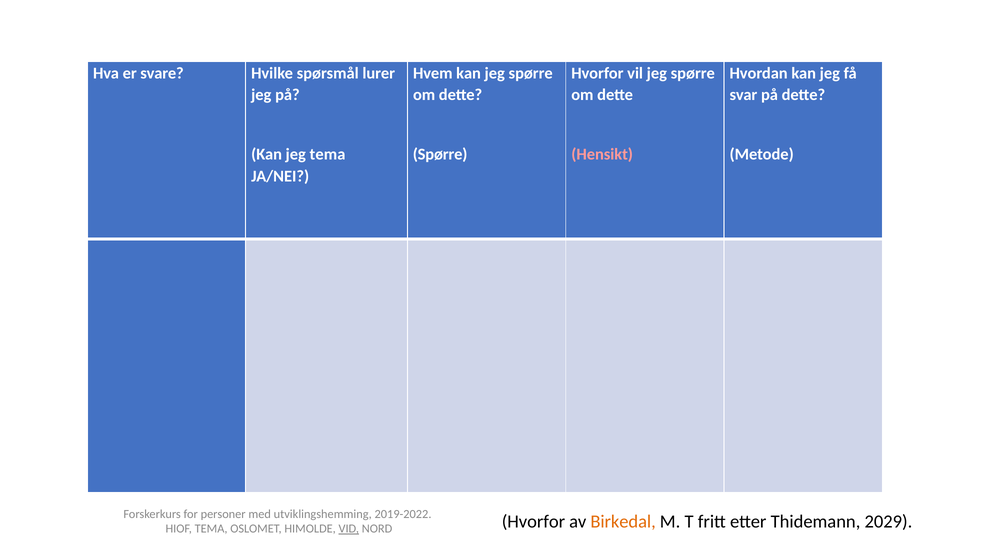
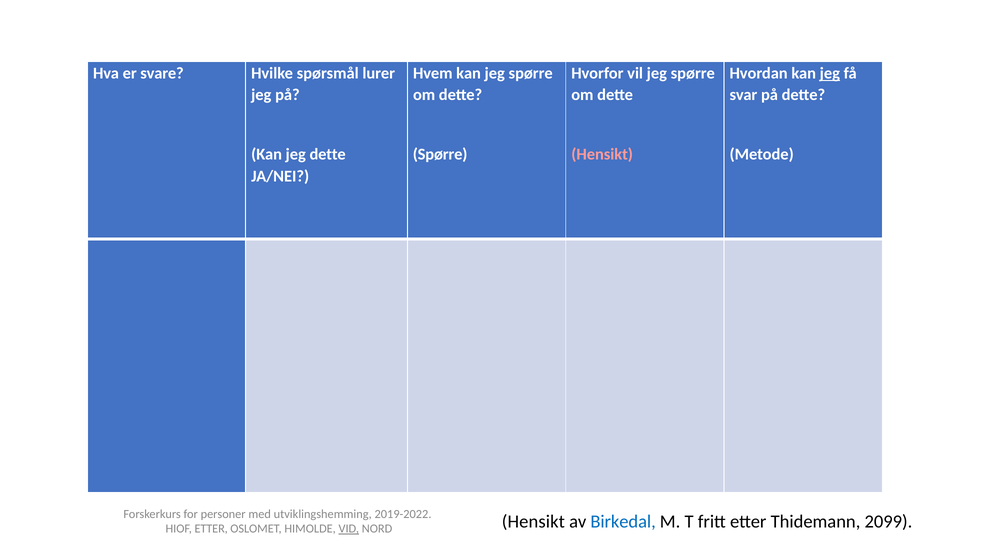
jeg at (830, 73) underline: none -> present
jeg tema: tema -> dette
Hvorfor at (533, 522): Hvorfor -> Hensikt
Birkedal colour: orange -> blue
2029: 2029 -> 2099
HIOF TEMA: TEMA -> ETTER
